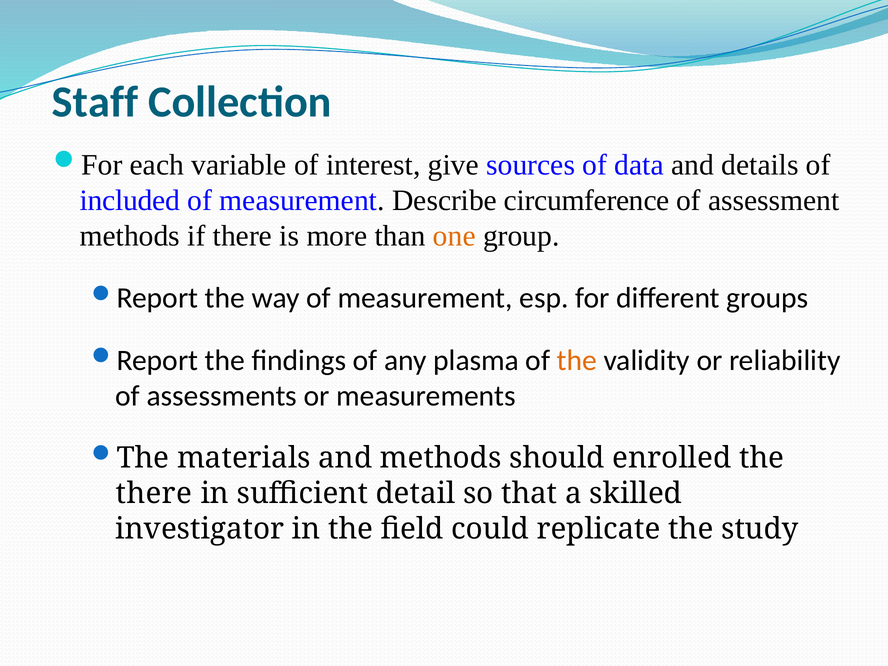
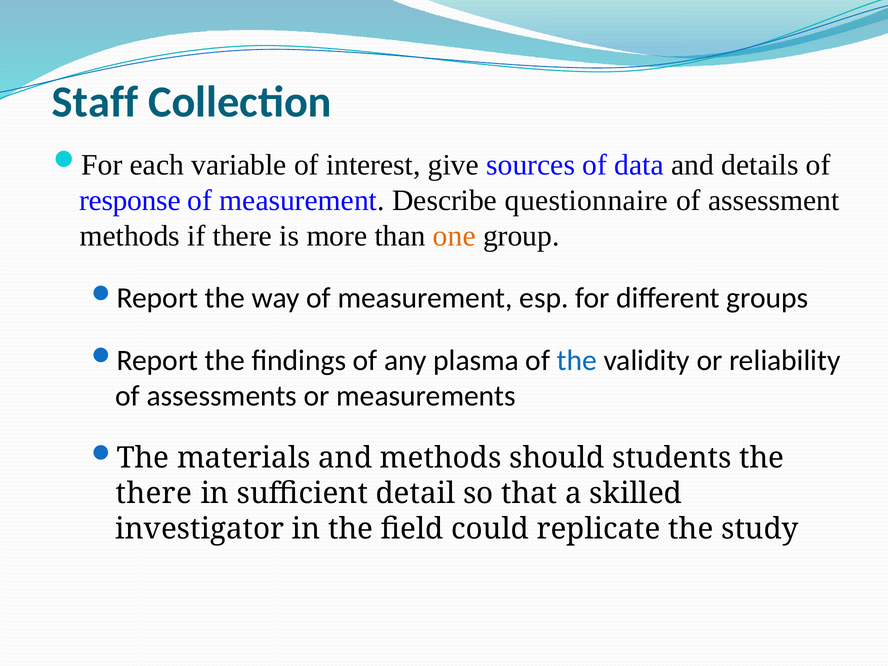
included: included -> response
circumference: circumference -> questionnaire
the at (577, 360) colour: orange -> blue
enrolled: enrolled -> students
